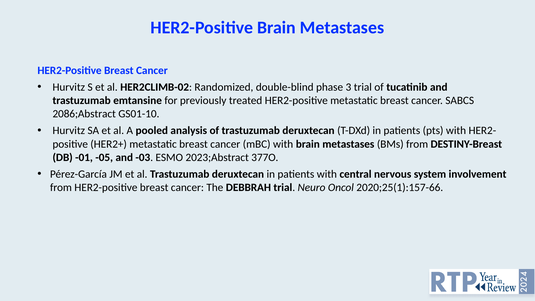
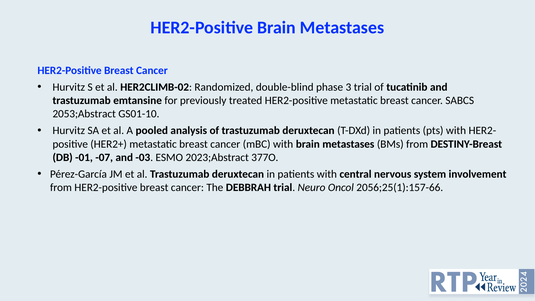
2086;Abstract: 2086;Abstract -> 2053;Abstract
-05: -05 -> -07
2020;25(1):157-66: 2020;25(1):157-66 -> 2056;25(1):157-66
